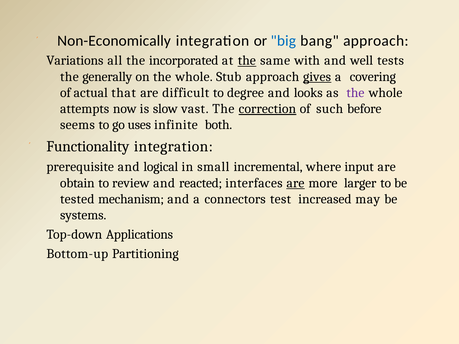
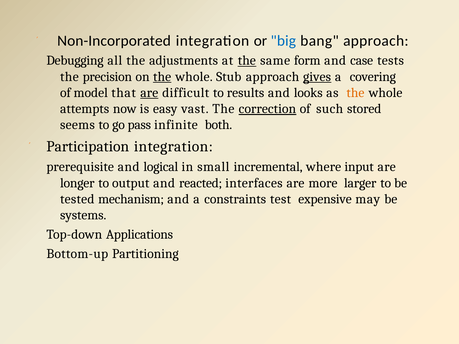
Non-Economically: Non-Economically -> Non-Incorporated
Variations: Variations -> Debugging
incorporated: incorporated -> adjustments
with: with -> form
well: well -> case
generally: generally -> precision
the at (162, 77) underline: none -> present
actual: actual -> model
are at (149, 93) underline: none -> present
degree: degree -> results
the at (355, 93) colour: purple -> orange
slow: slow -> easy
before: before -> stored
uses: uses -> pass
Functionality: Functionality -> Participation
obtain: obtain -> longer
review: review -> output
are at (295, 183) underline: present -> none
connectors: connectors -> constraints
increased: increased -> expensive
